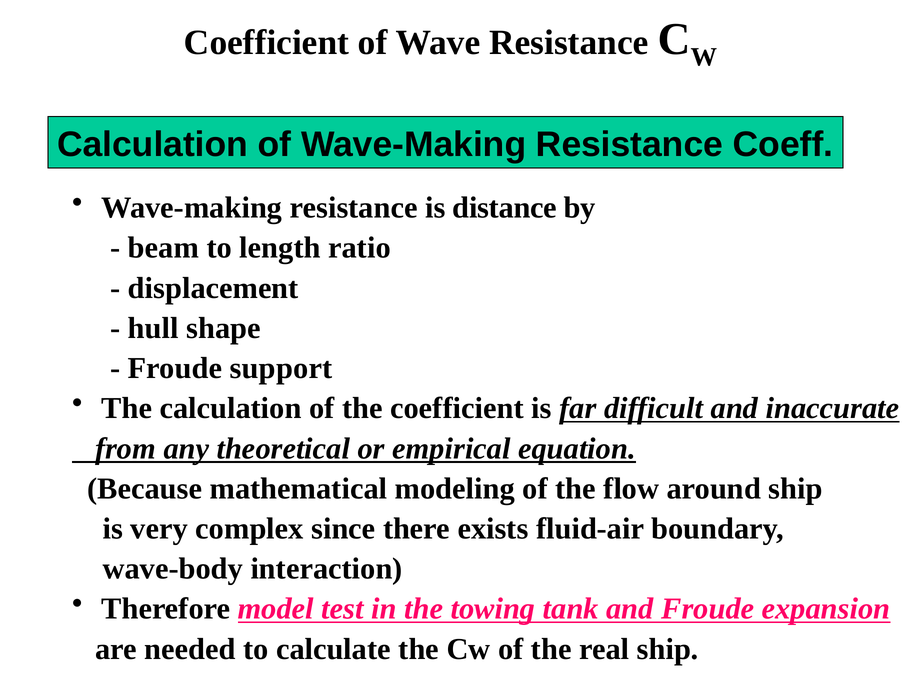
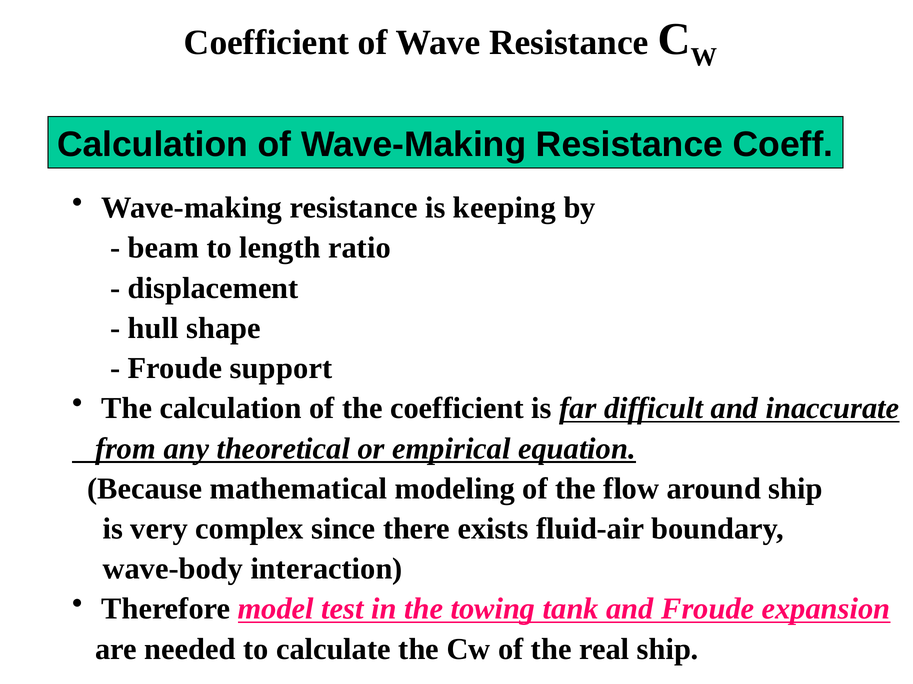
distance: distance -> keeping
